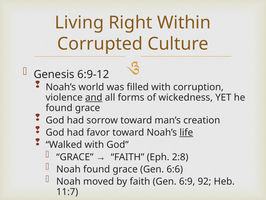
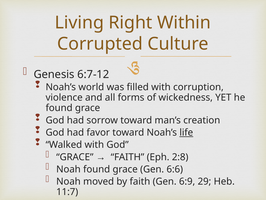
6:9-12: 6:9-12 -> 6:7-12
and underline: present -> none
92: 92 -> 29
